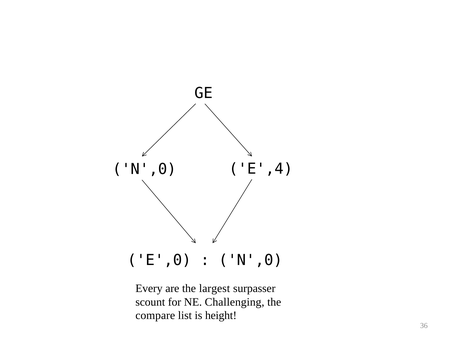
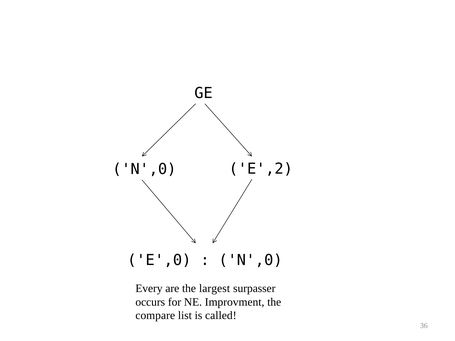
E',4: E',4 -> E',2
scount: scount -> occurs
Challenging: Challenging -> Improvment
height: height -> called
